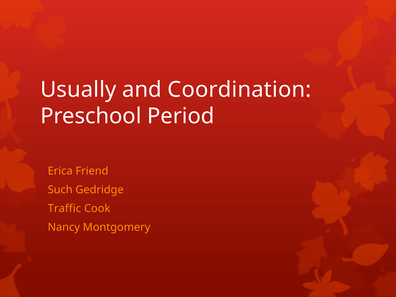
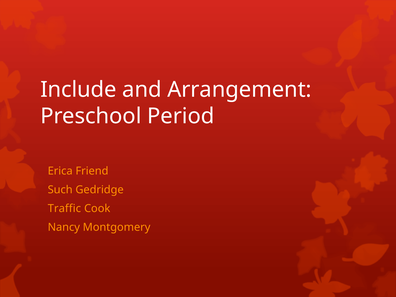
Usually: Usually -> Include
Coordination: Coordination -> Arrangement
